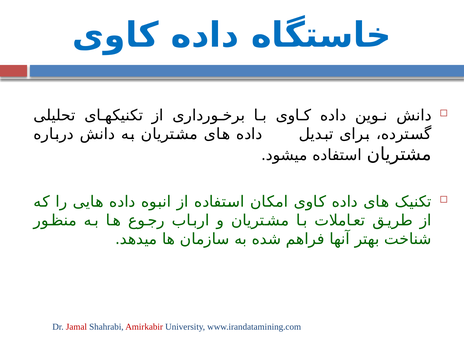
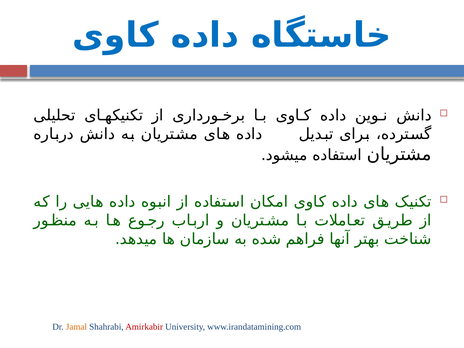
Jamal colour: red -> orange
